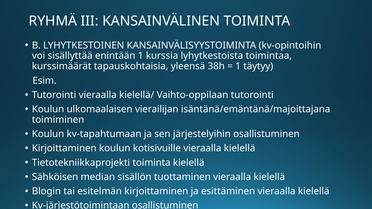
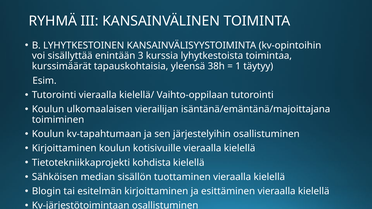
enintään 1: 1 -> 3
Tietotekniikkaprojekti toiminta: toiminta -> kohdista
